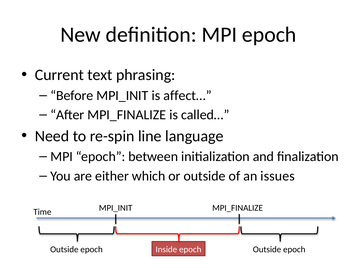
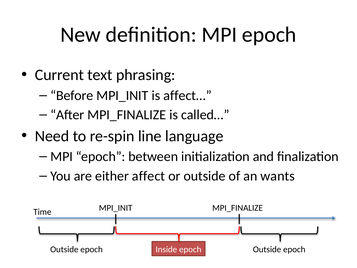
which: which -> affect
issues: issues -> wants
